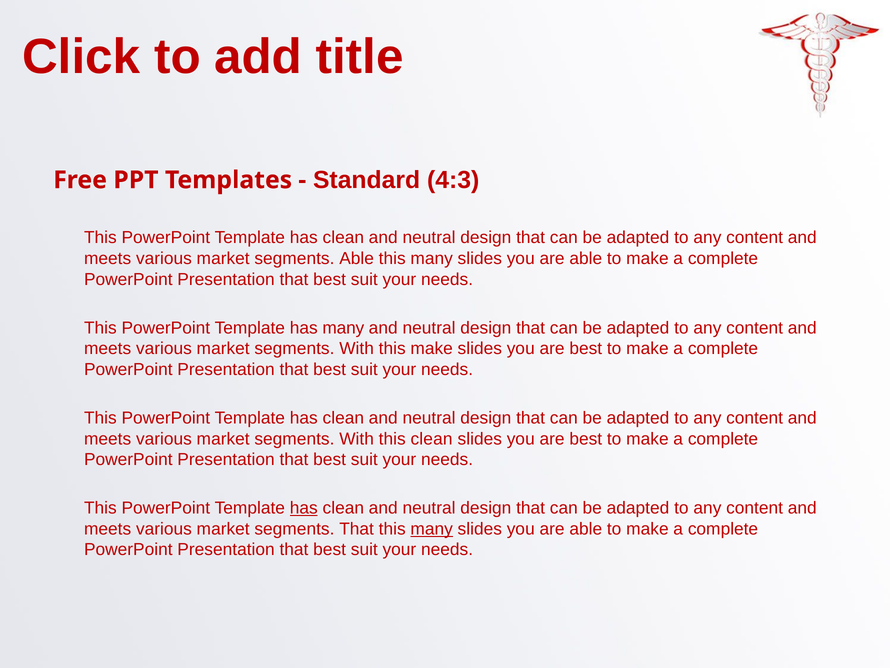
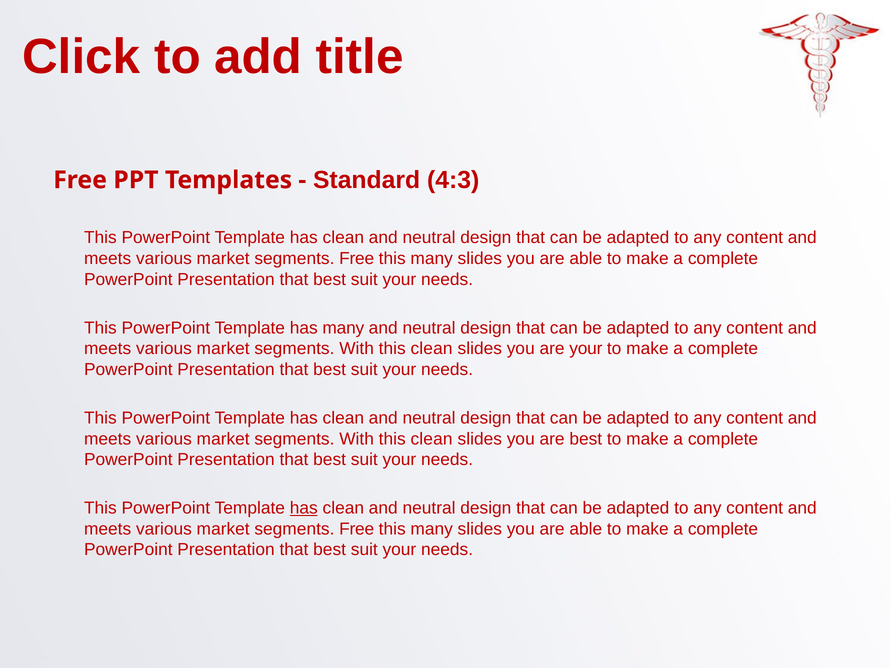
Able at (357, 258): Able -> Free
make at (432, 348): make -> clean
best at (586, 348): best -> your
That at (357, 529): That -> Free
many at (432, 529) underline: present -> none
